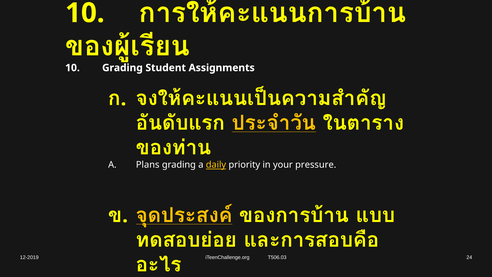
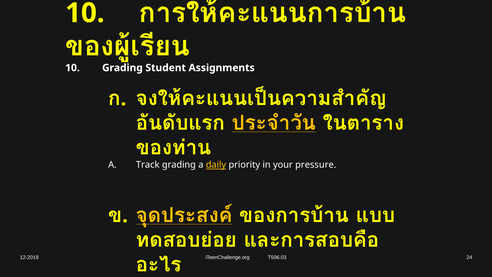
Plans: Plans -> Track
